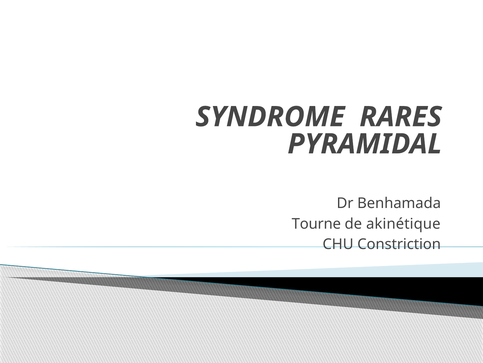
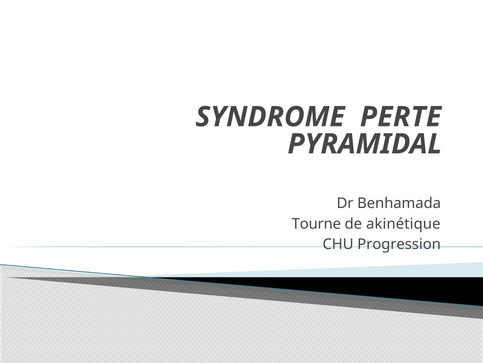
RARES: RARES -> PERTE
Constriction: Constriction -> Progression
